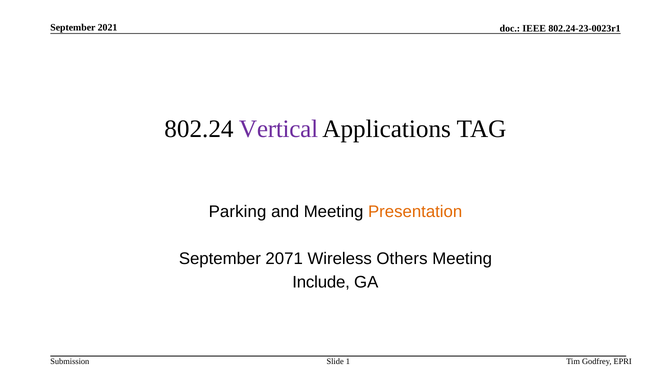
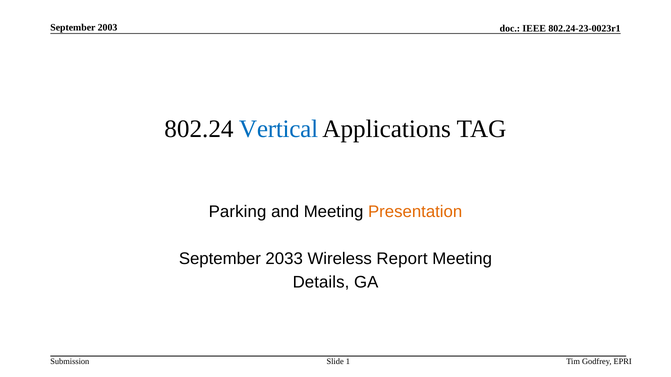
2021: 2021 -> 2003
Vertical colour: purple -> blue
2071: 2071 -> 2033
Others: Others -> Report
Include: Include -> Details
